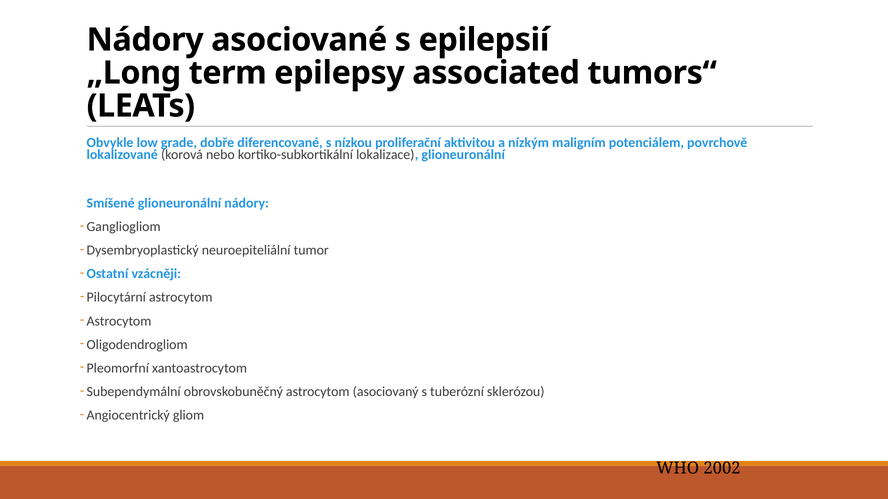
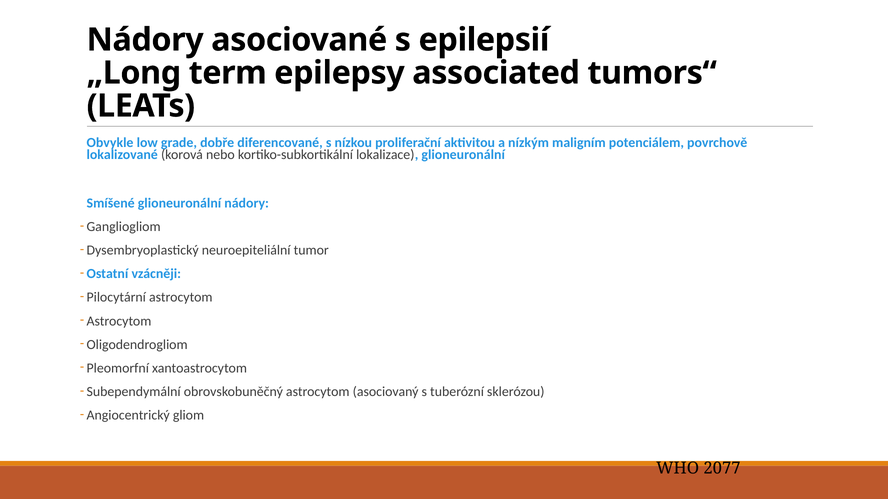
2002: 2002 -> 2077
